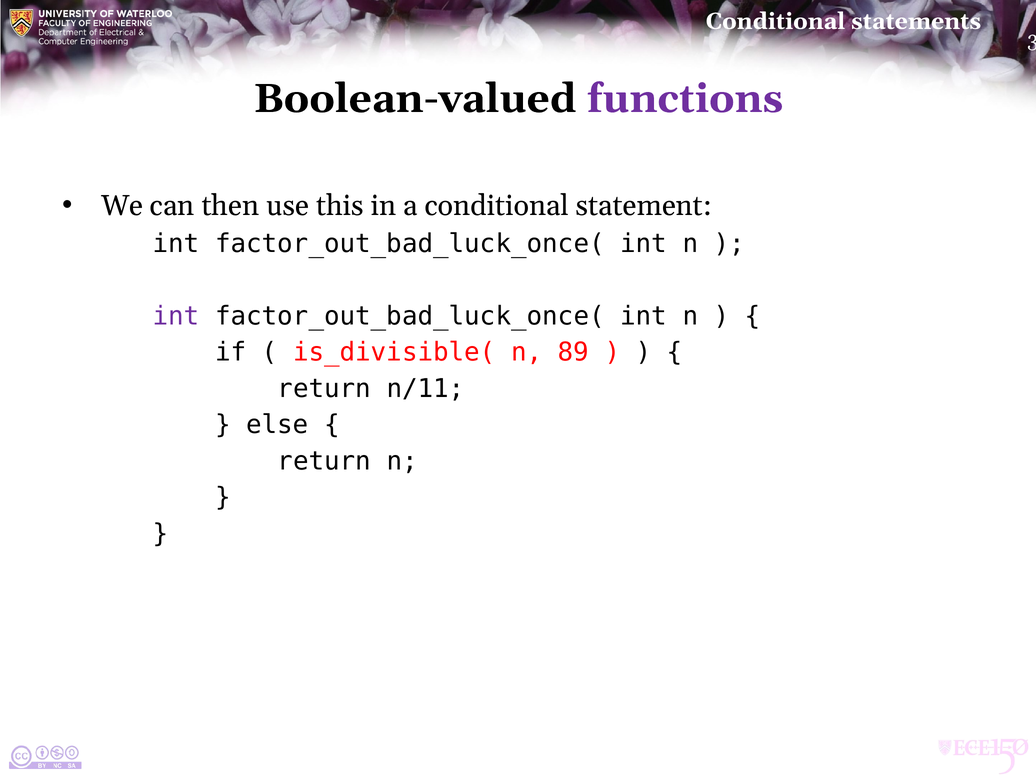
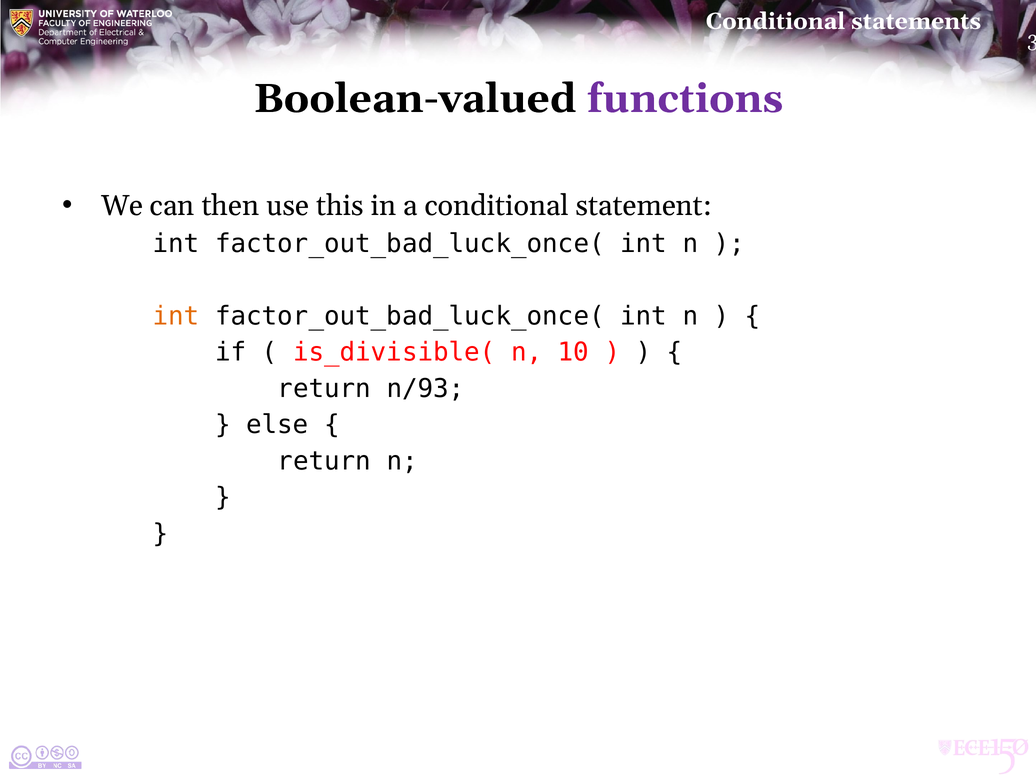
int at (176, 316) colour: purple -> orange
89: 89 -> 10
n/11: n/11 -> n/93
